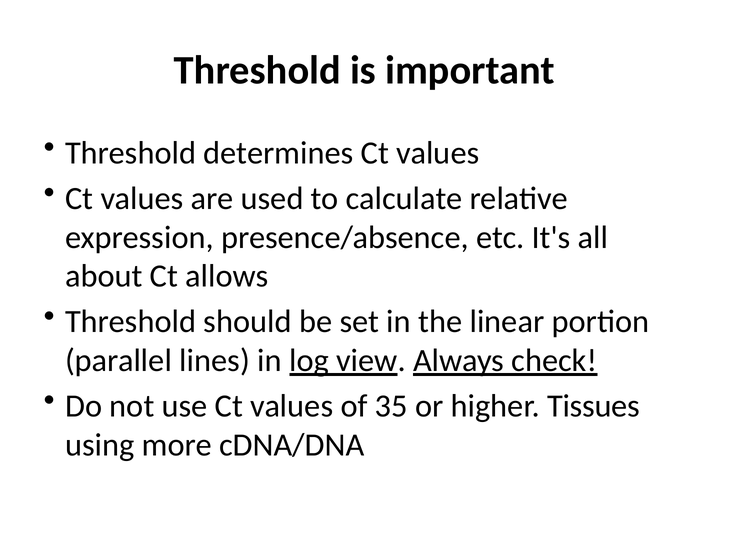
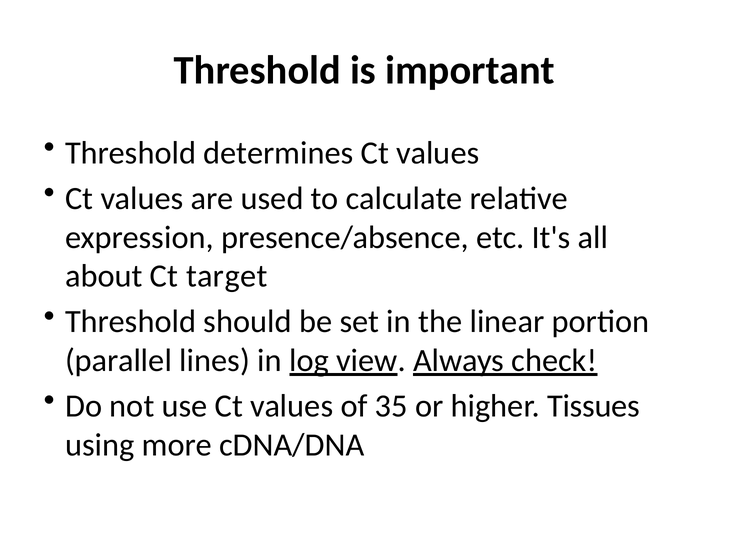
allows: allows -> target
